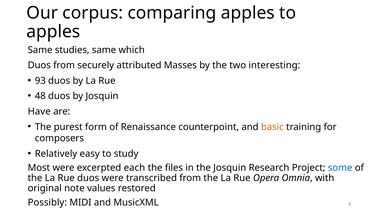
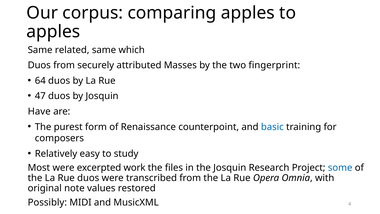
studies: studies -> related
interesting: interesting -> fingerprint
93: 93 -> 64
48: 48 -> 47
basic colour: orange -> blue
each: each -> work
